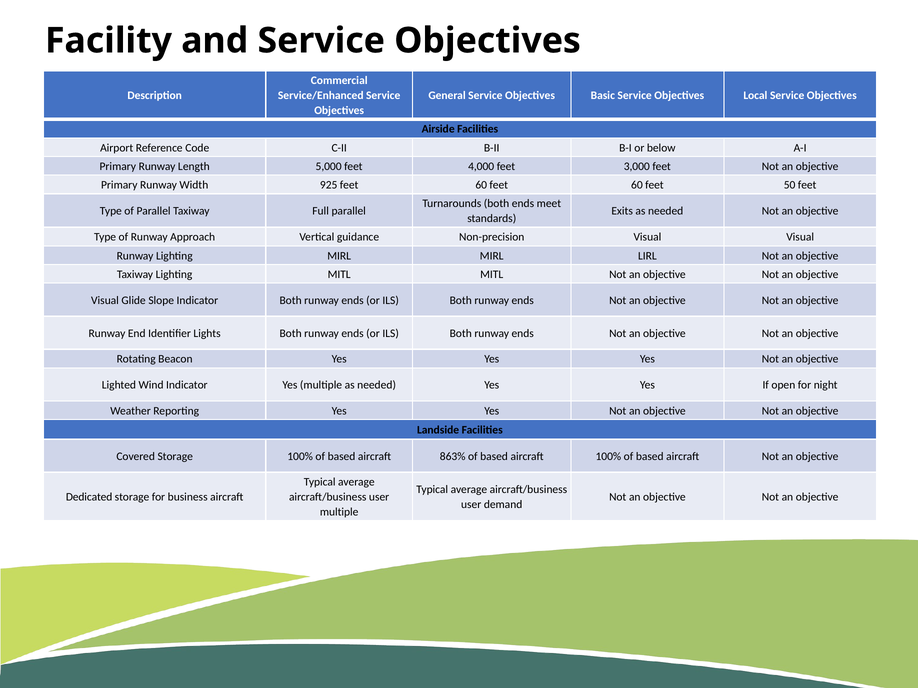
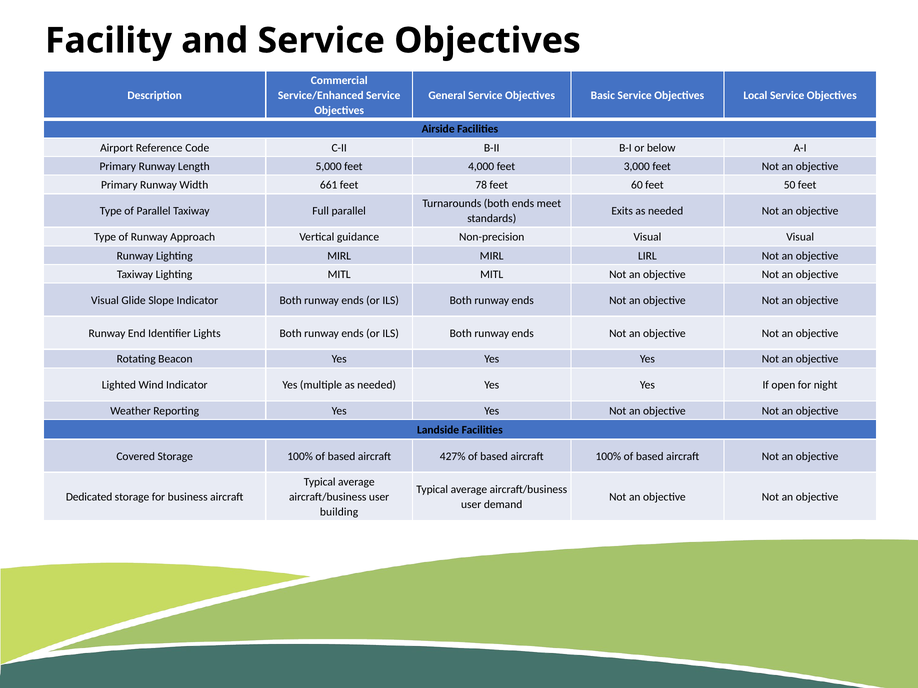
925: 925 -> 661
60 at (481, 185): 60 -> 78
863%: 863% -> 427%
multiple at (339, 512): multiple -> building
